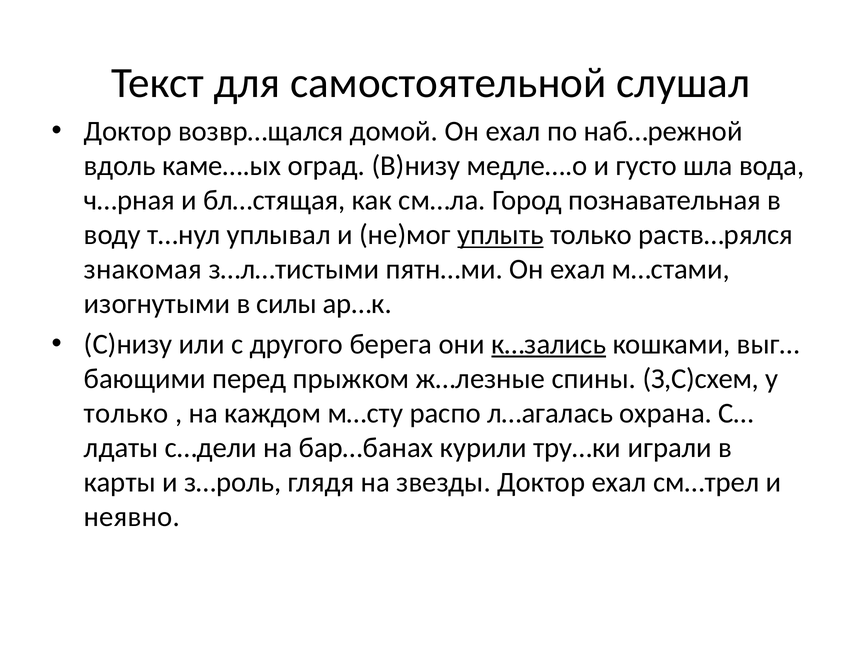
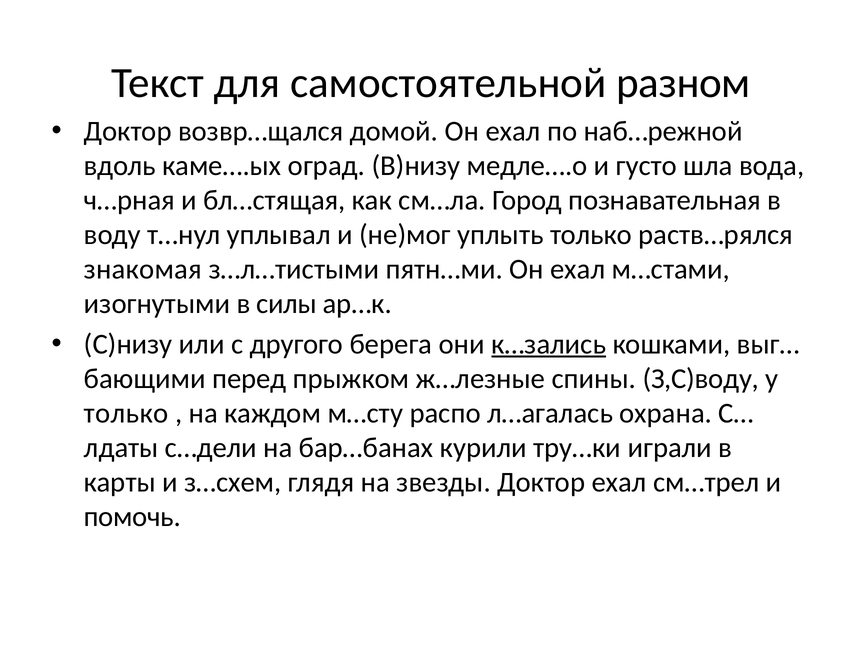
слушал: слушал -> разном
уплыть underline: present -> none
З,С)схем: З,С)схем -> З,С)воду
з…роль: з…роль -> з…схем
неявно: неявно -> помочь
